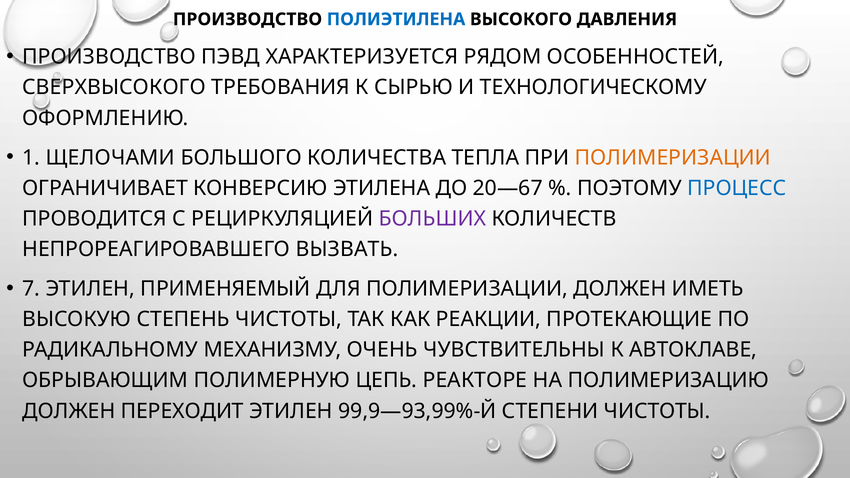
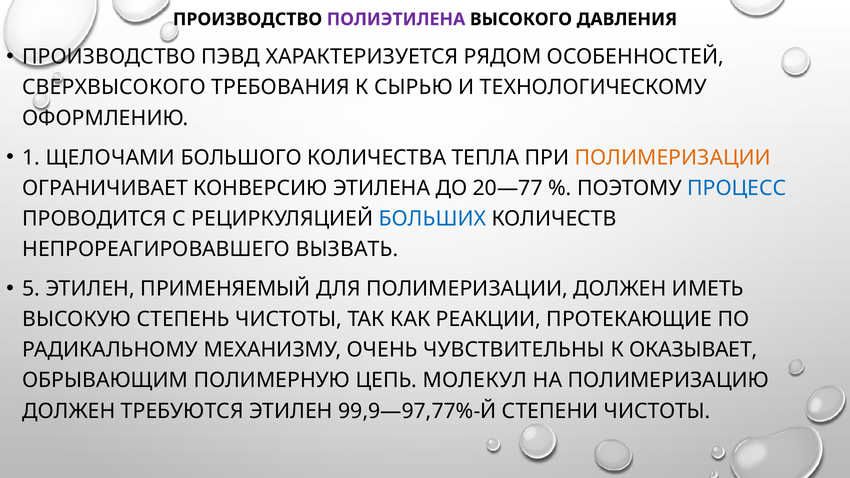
ПОЛИЭТИЛЕНА colour: blue -> purple
20—67: 20—67 -> 20—77
БОЛЬШИХ colour: purple -> blue
7: 7 -> 5
АВТОКЛАВЕ: АВТОКЛАВЕ -> ОКАЗЫВАЕТ
РЕАКТОРЕ: РЕАКТОРЕ -> МОЛЕКУЛ
ПЕРЕХОДИТ: ПЕРЕХОДИТ -> ТРЕБУЮТСЯ
99,9—93,99%-Й: 99,9—93,99%-Й -> 99,9—97,77%-Й
